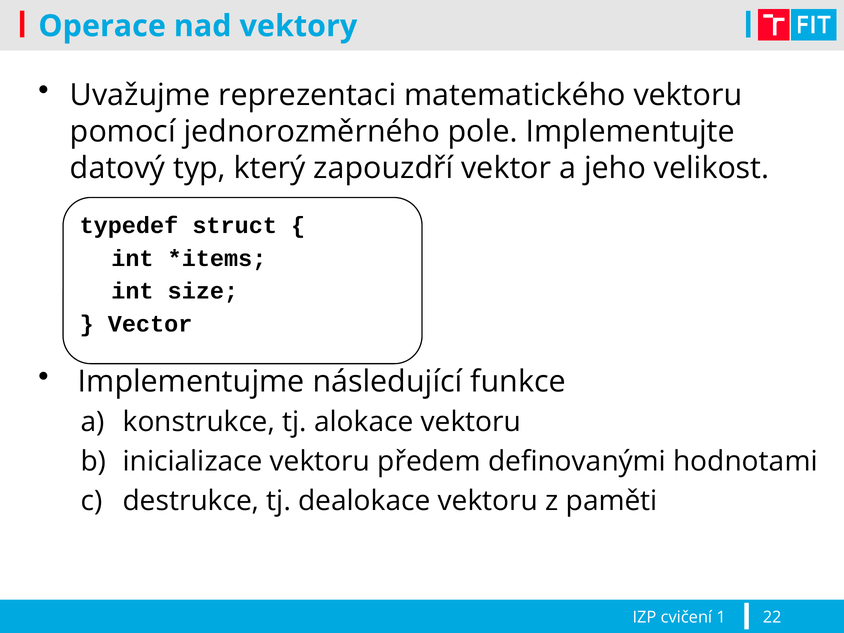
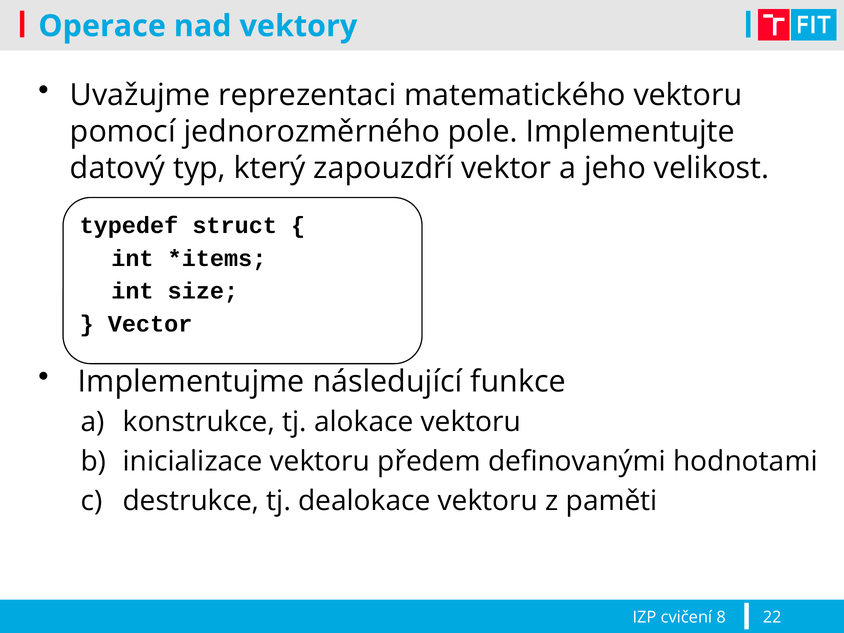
1: 1 -> 8
